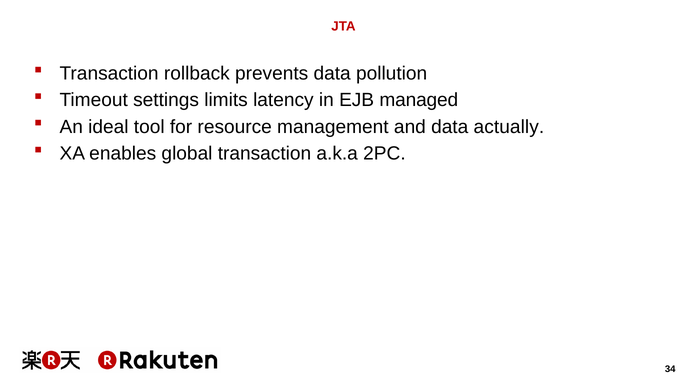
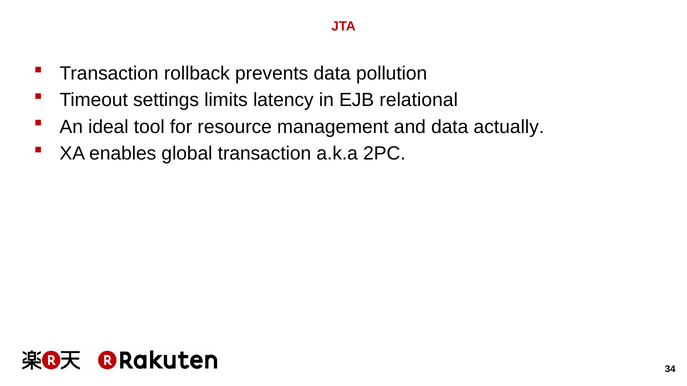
managed: managed -> relational
